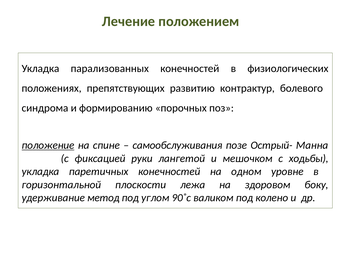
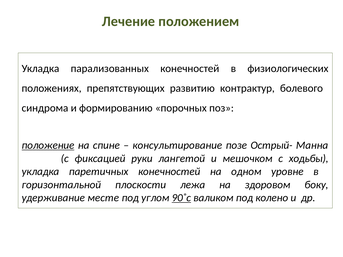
самообслуживания: самообслуживания -> консультирование
метод: метод -> месте
90˚с underline: none -> present
